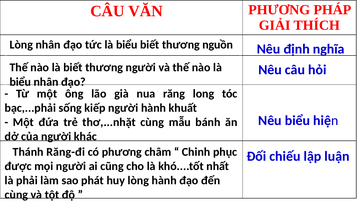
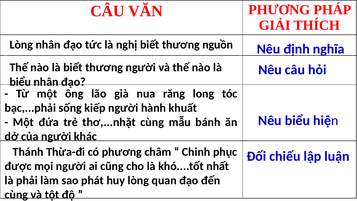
tức là biểu: biểu -> nghị
Răng-đi: Răng-đi -> Thừa-đi
lòng hành: hành -> quan
